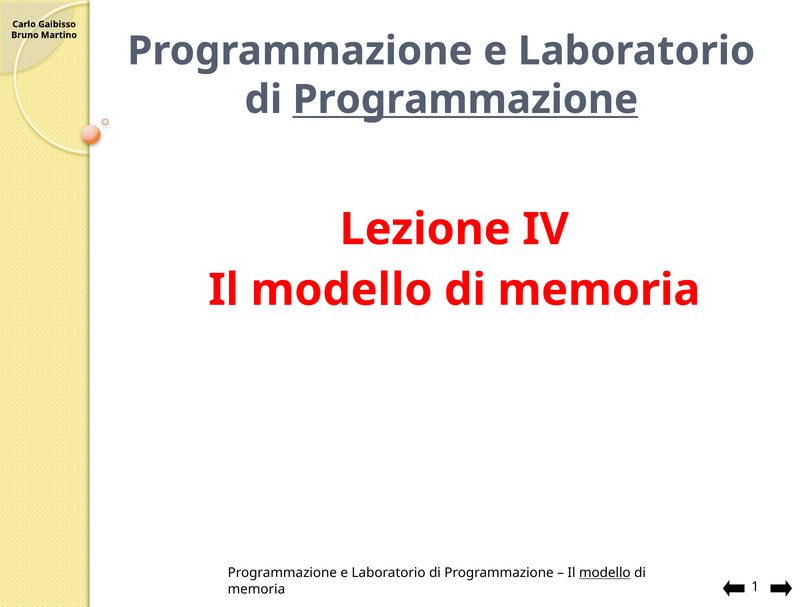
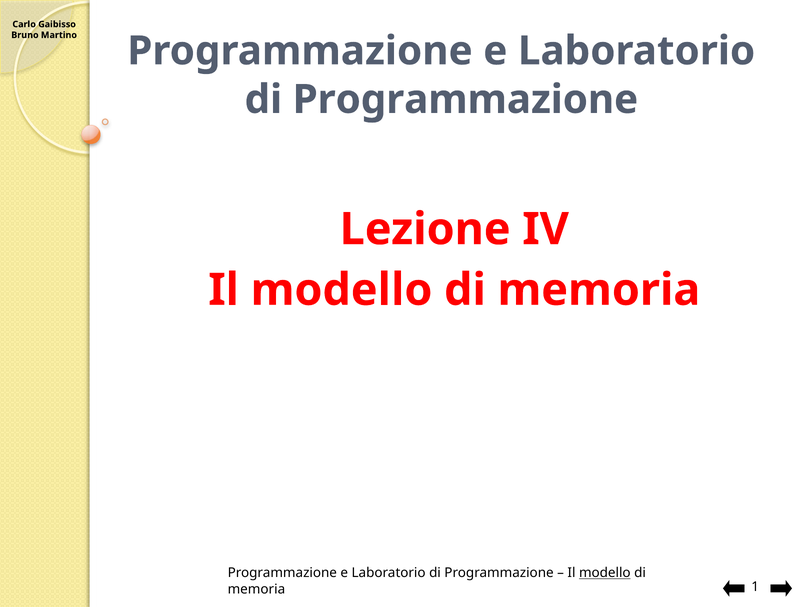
Programmazione at (465, 100) underline: present -> none
